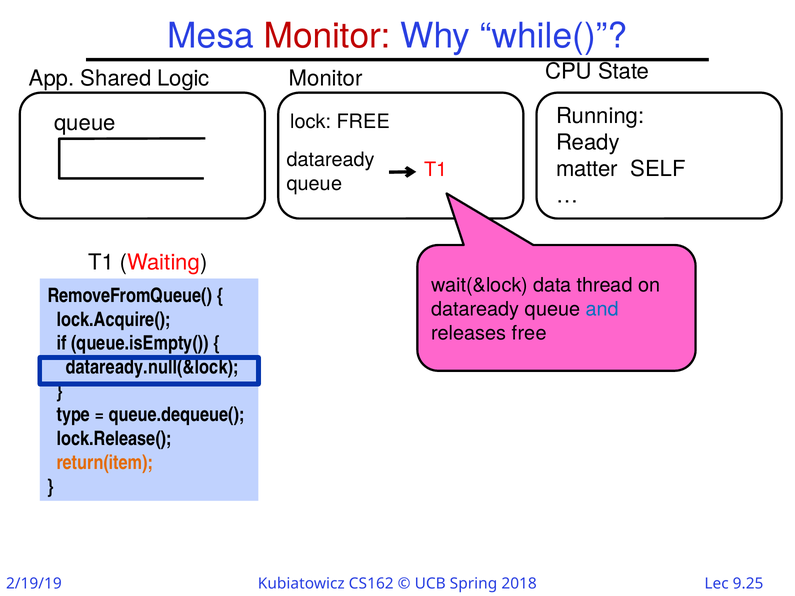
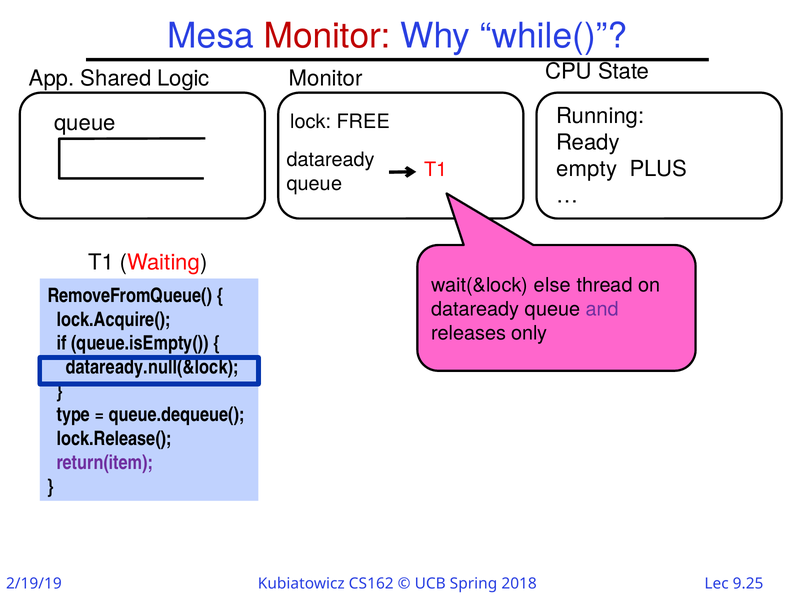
matter: matter -> empty
SELF: SELF -> PLUS
data: data -> else
and colour: blue -> purple
releases free: free -> only
return(item colour: orange -> purple
